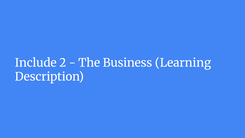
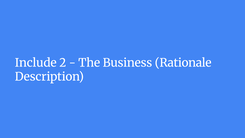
Learning: Learning -> Rationale
